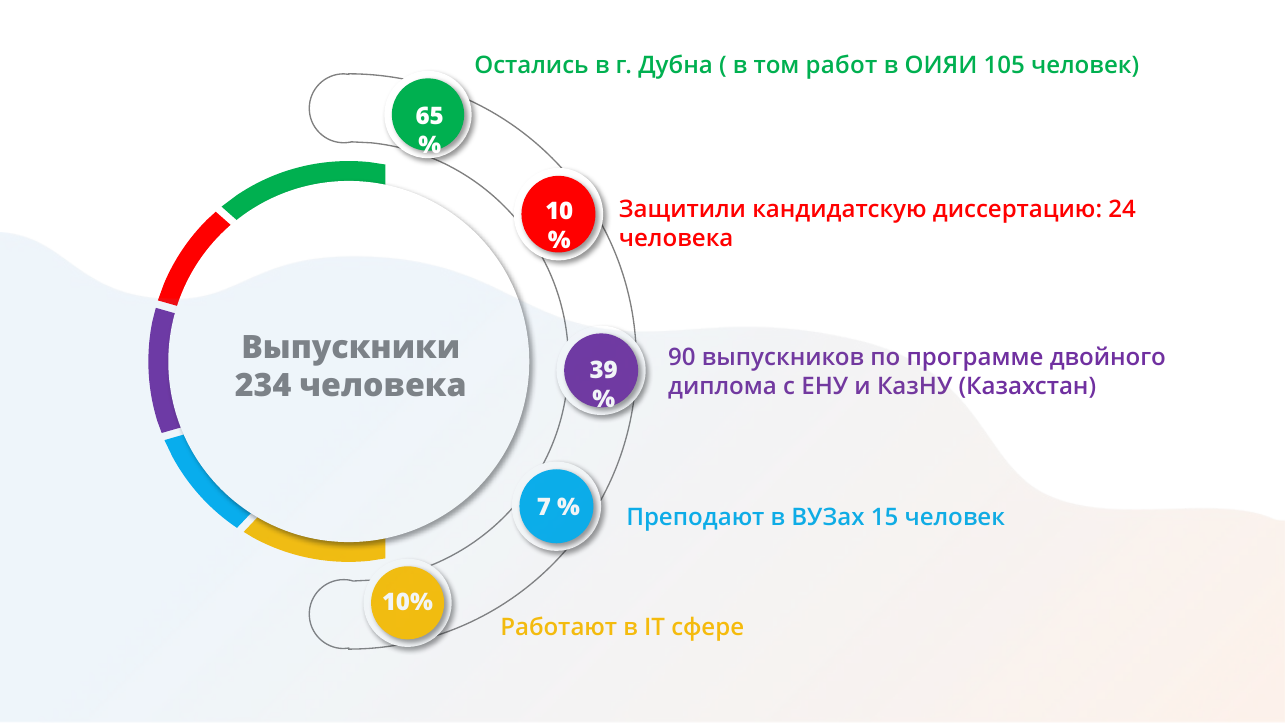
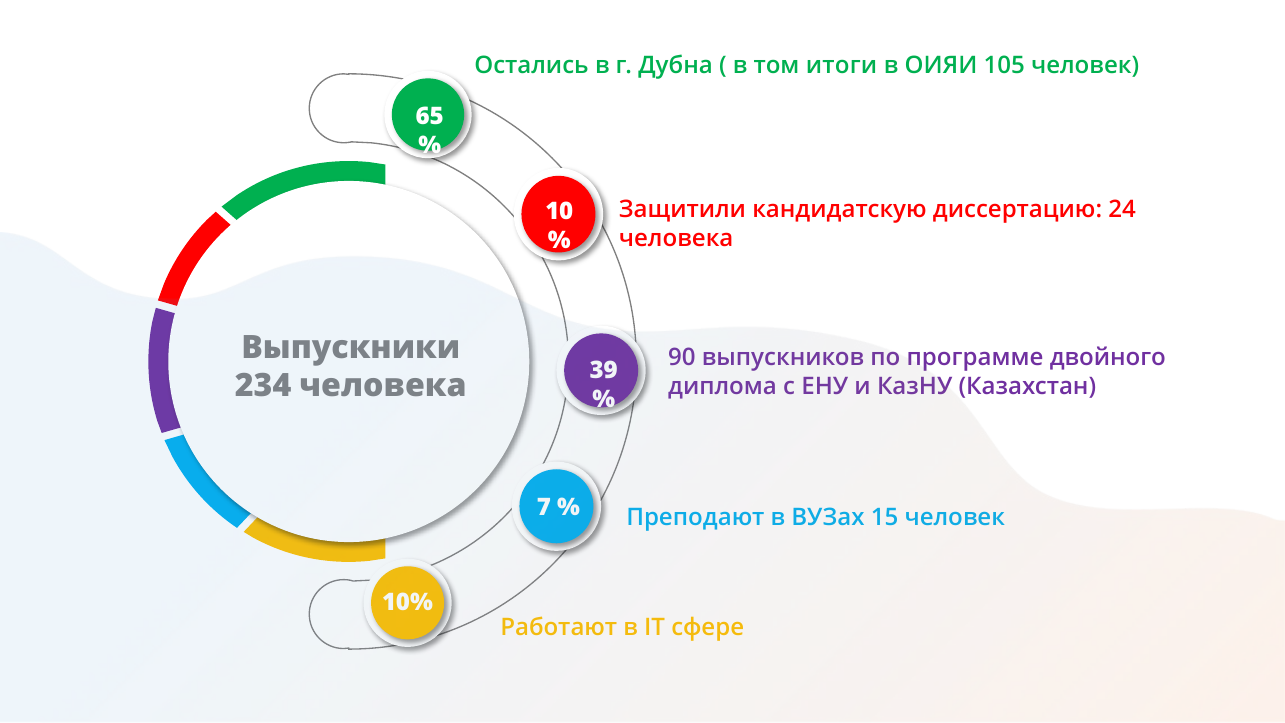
работ: работ -> итоги
